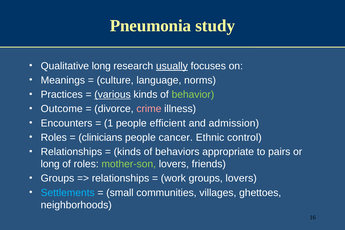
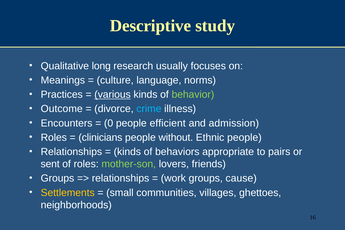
Pneumonia: Pneumonia -> Descriptive
usually underline: present -> none
crime colour: pink -> light blue
1: 1 -> 0
cancer: cancer -> without
Ethnic control: control -> people
long at (50, 164): long -> sent
groups lovers: lovers -> cause
Settlements colour: light blue -> yellow
